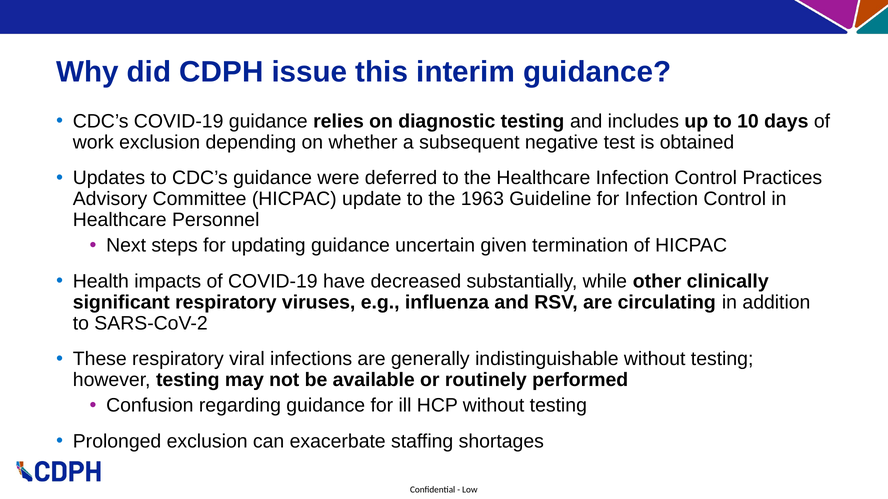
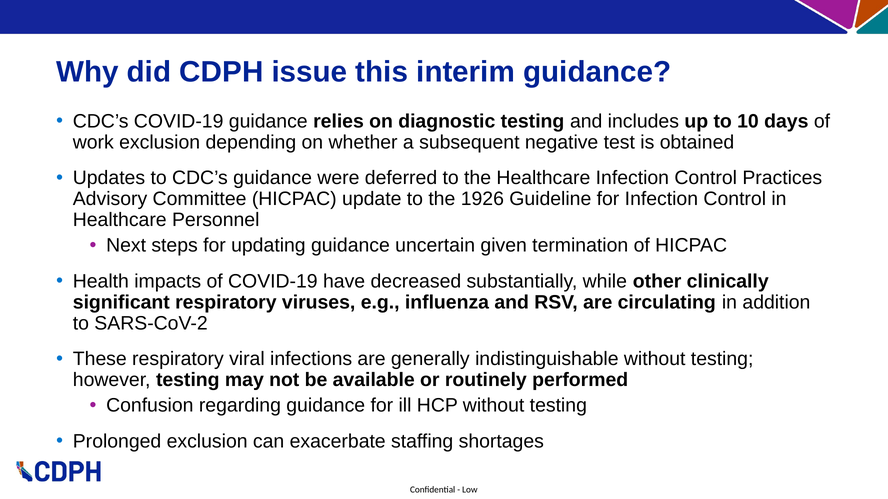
1963: 1963 -> 1926
